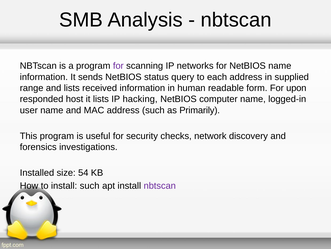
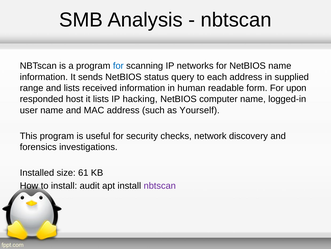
for at (118, 66) colour: purple -> blue
Primarily: Primarily -> Yourself
54: 54 -> 61
install such: such -> audit
